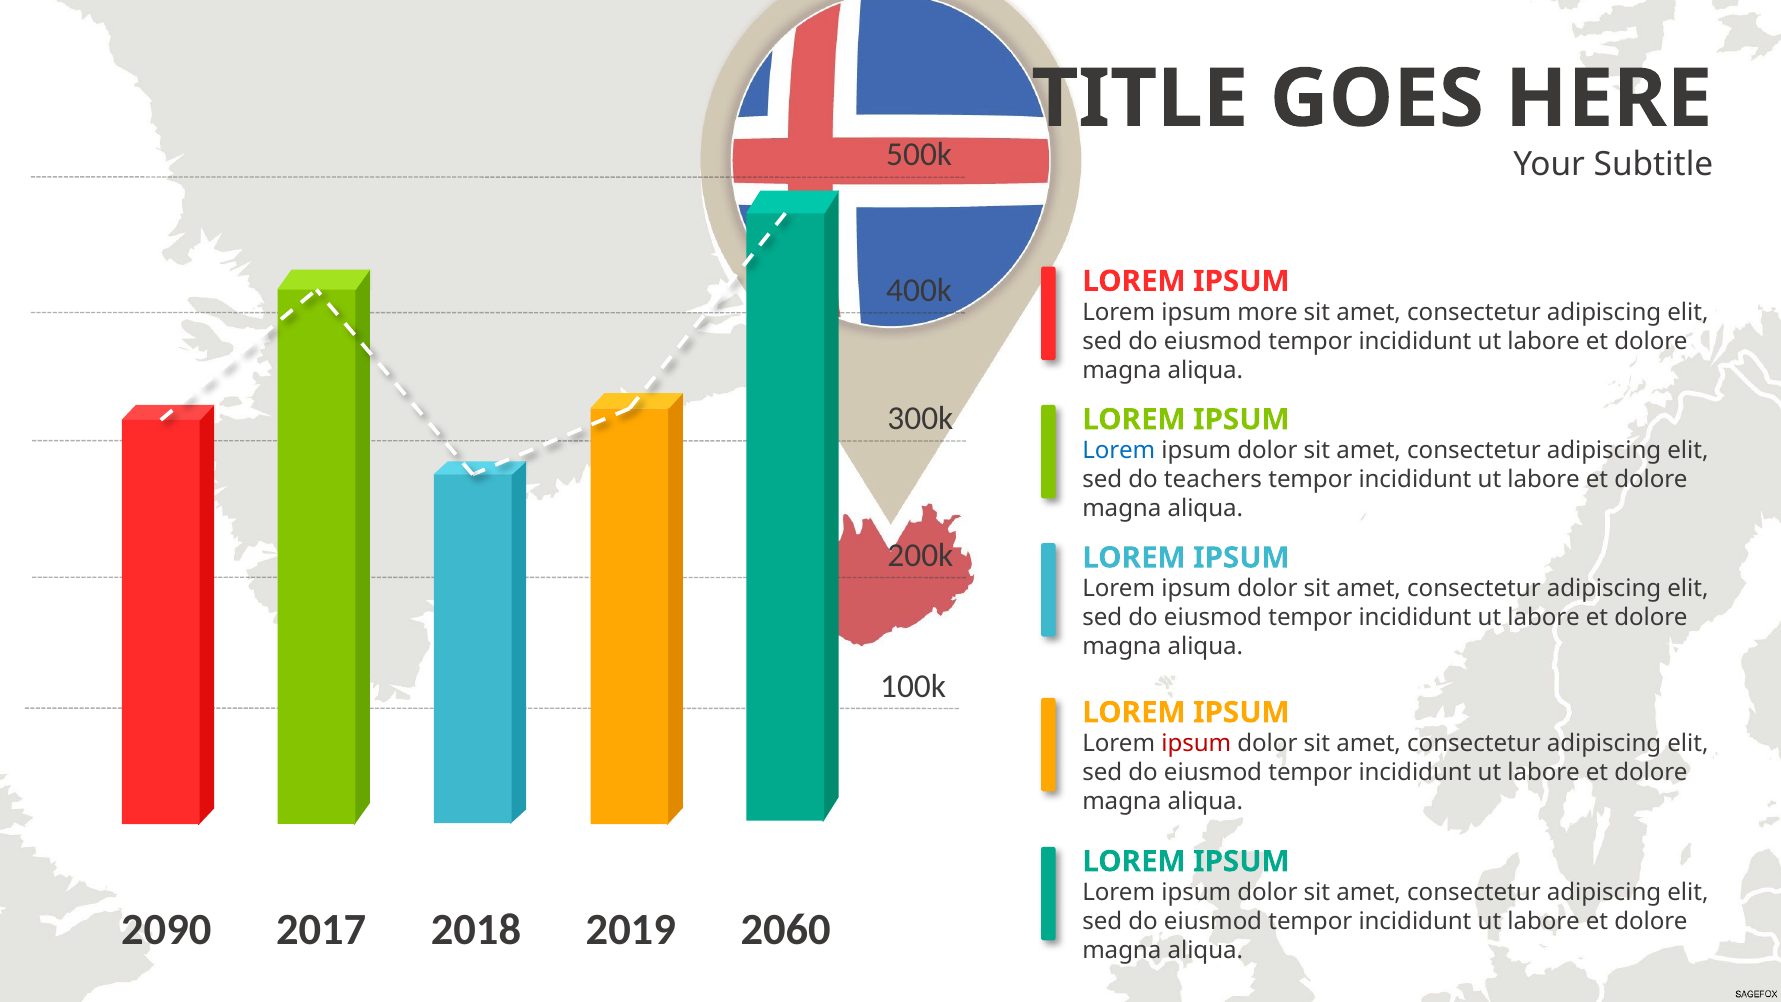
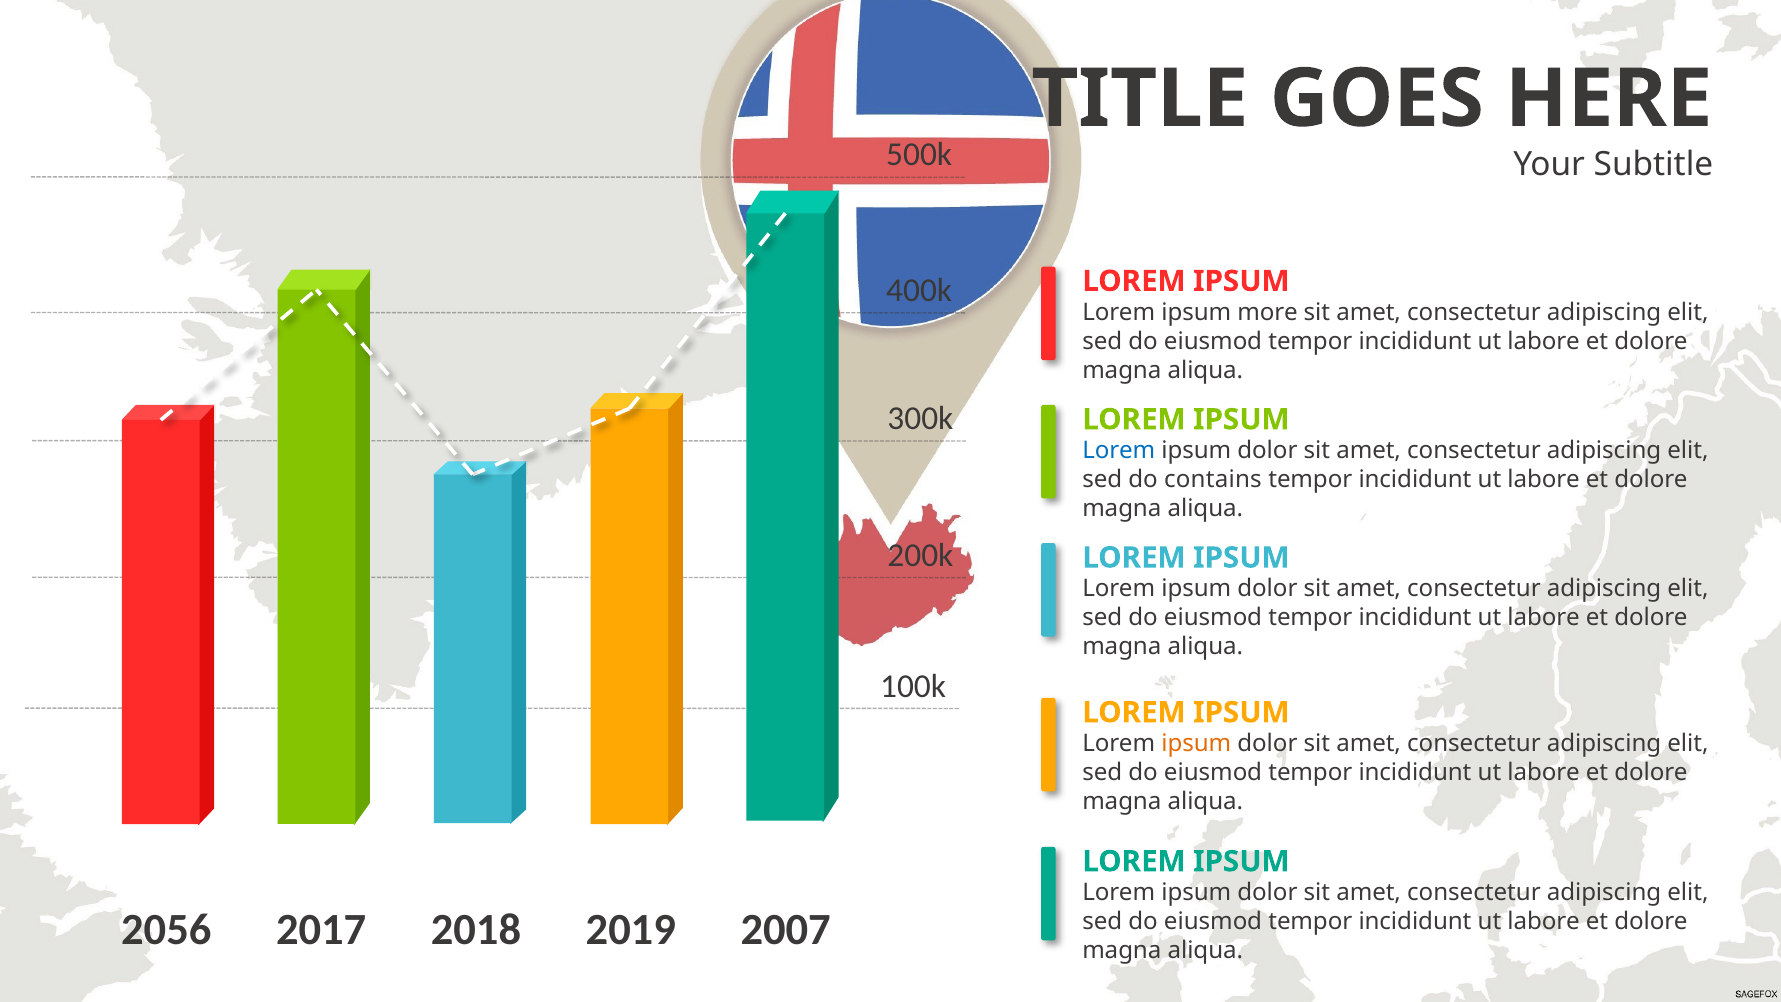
teachers: teachers -> contains
ipsum at (1196, 743) colour: red -> orange
2090: 2090 -> 2056
2060: 2060 -> 2007
